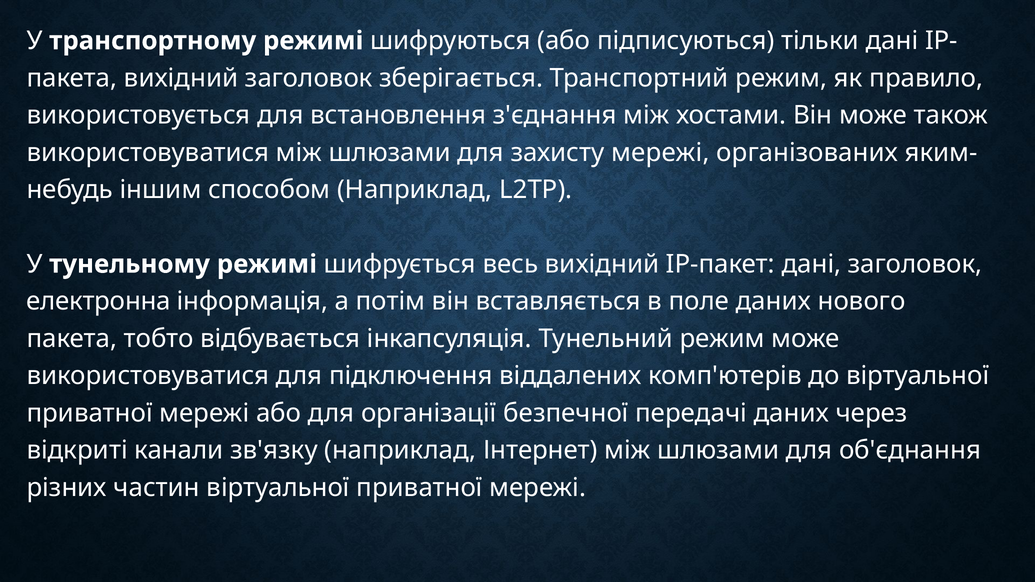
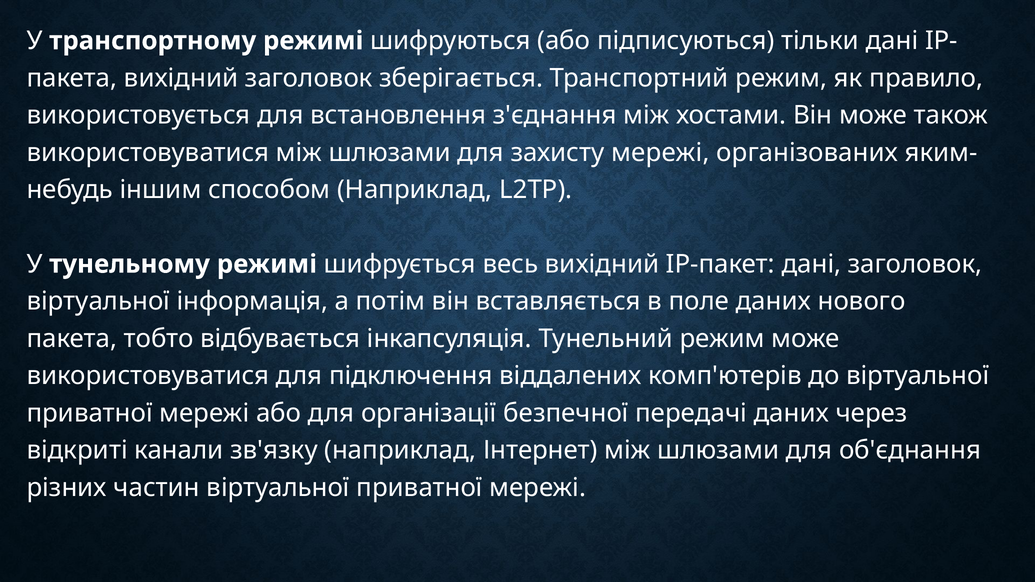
електронна at (98, 302): електронна -> віртуальної
